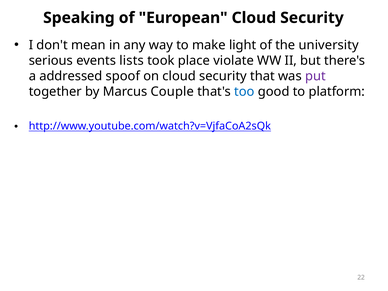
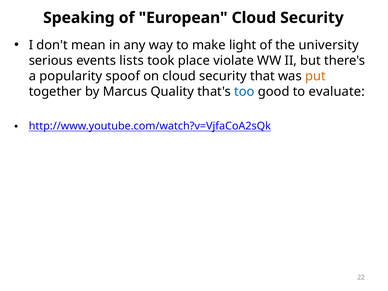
addressed: addressed -> popularity
put colour: purple -> orange
Couple: Couple -> Quality
platform: platform -> evaluate
